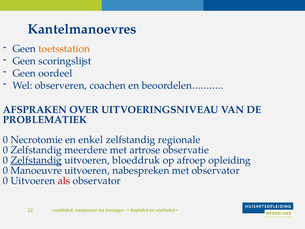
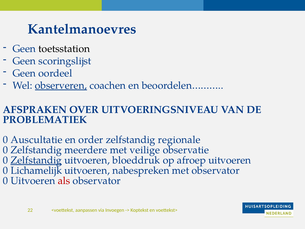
toetsstation colour: orange -> black
observeren underline: none -> present
Necrotomie: Necrotomie -> Auscultatie
enkel: enkel -> order
artrose: artrose -> veilige
afroep opleiding: opleiding -> uitvoeren
Manoeuvre: Manoeuvre -> Lichamelijk
